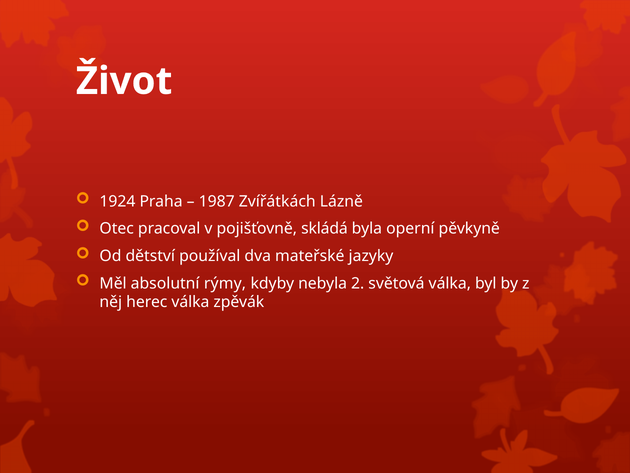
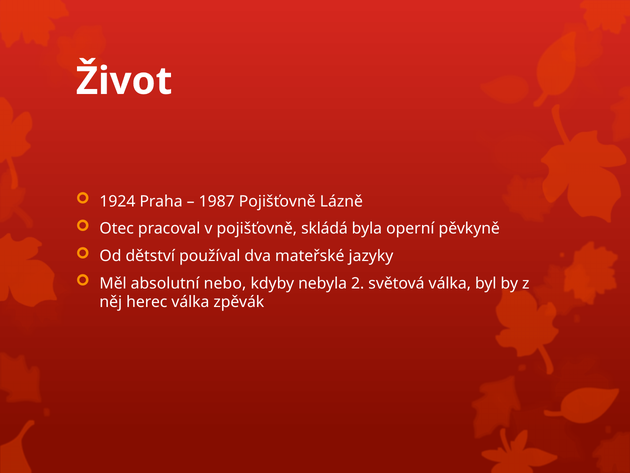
1987 Zvířátkách: Zvířátkách -> Pojišťovně
rýmy: rýmy -> nebo
